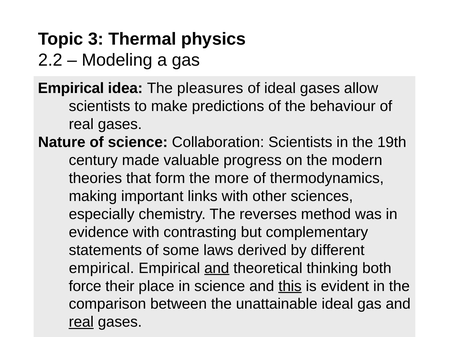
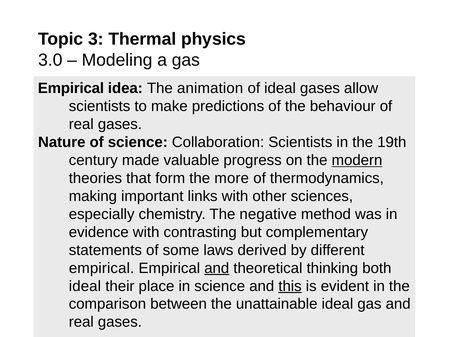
2.2: 2.2 -> 3.0
pleasures: pleasures -> animation
modern underline: none -> present
reverses: reverses -> negative
force at (85, 286): force -> ideal
real at (81, 322) underline: present -> none
